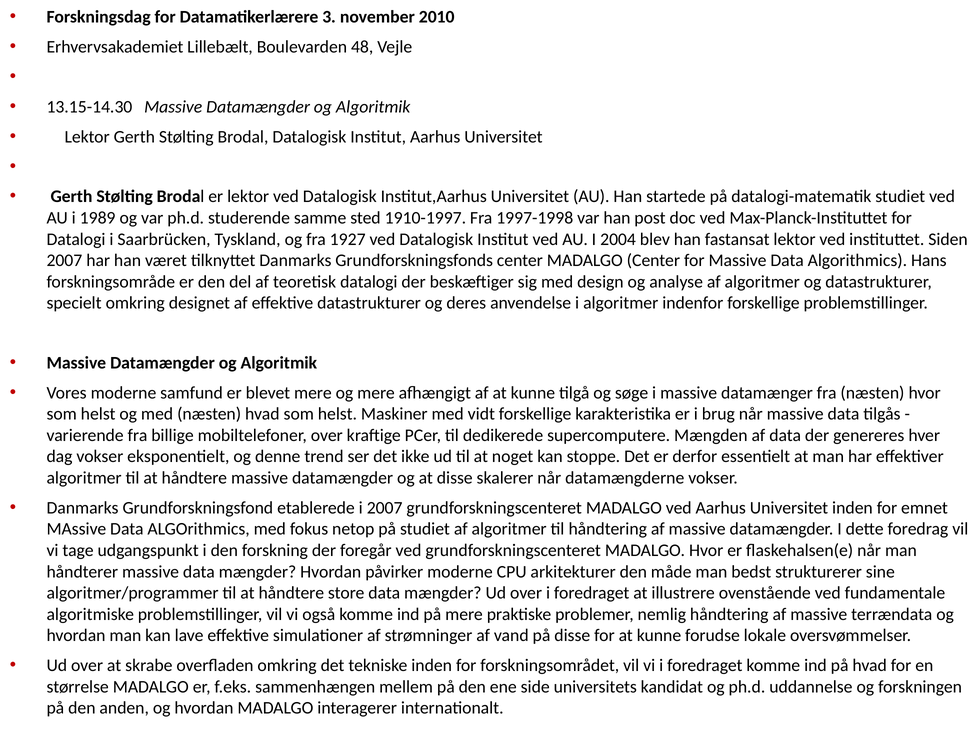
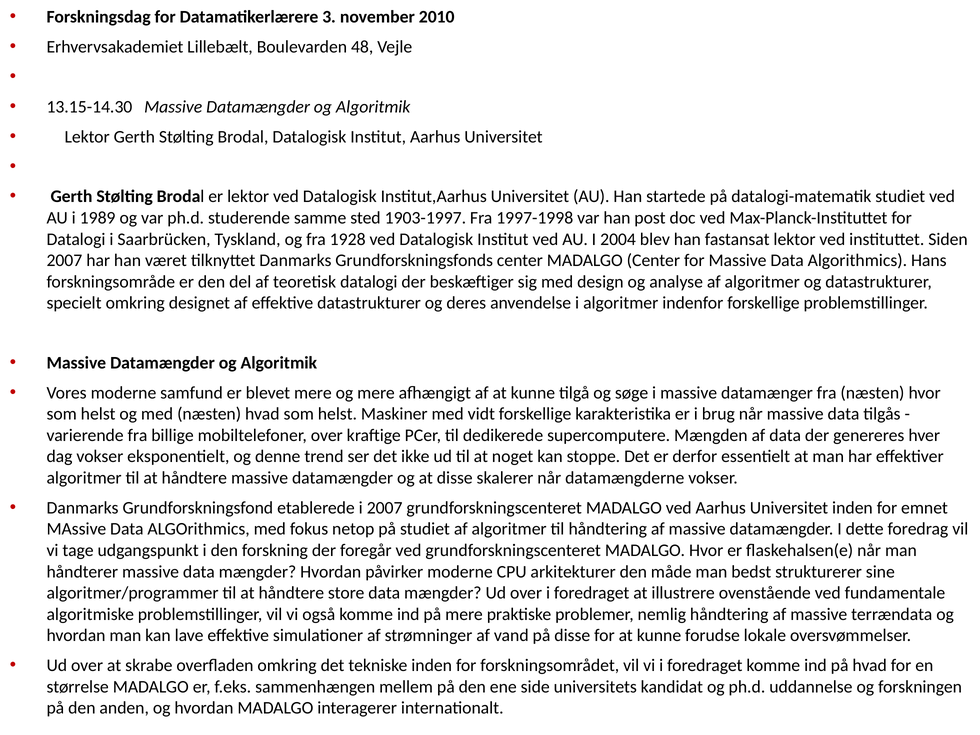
1910-1997: 1910-1997 -> 1903-1997
1927: 1927 -> 1928
